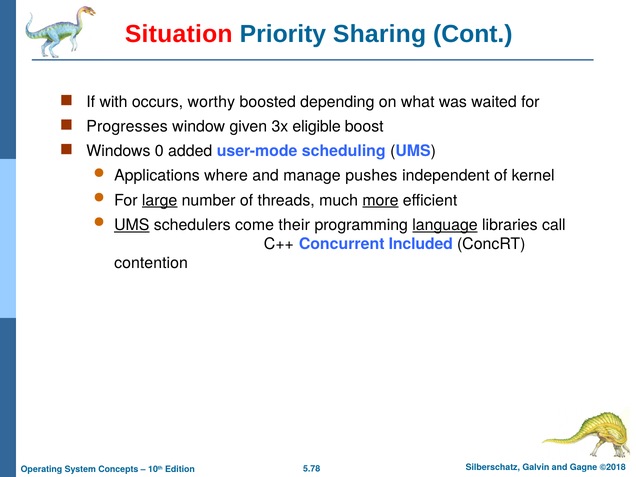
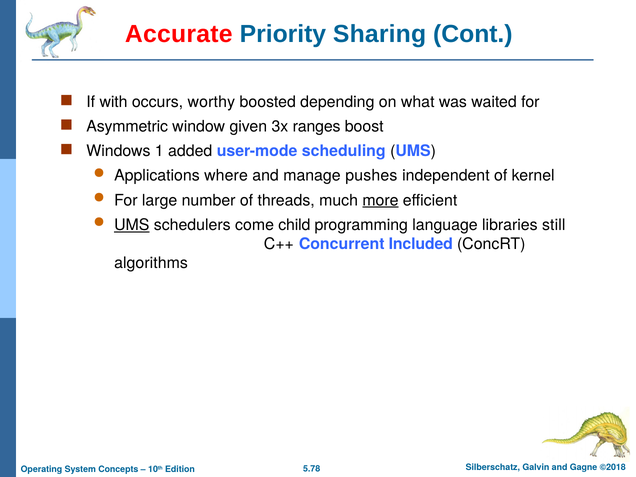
Situation: Situation -> Accurate
Progresses: Progresses -> Asymmetric
eligible: eligible -> ranges
0: 0 -> 1
large underline: present -> none
their: their -> child
language underline: present -> none
call: call -> still
contention: contention -> algorithms
